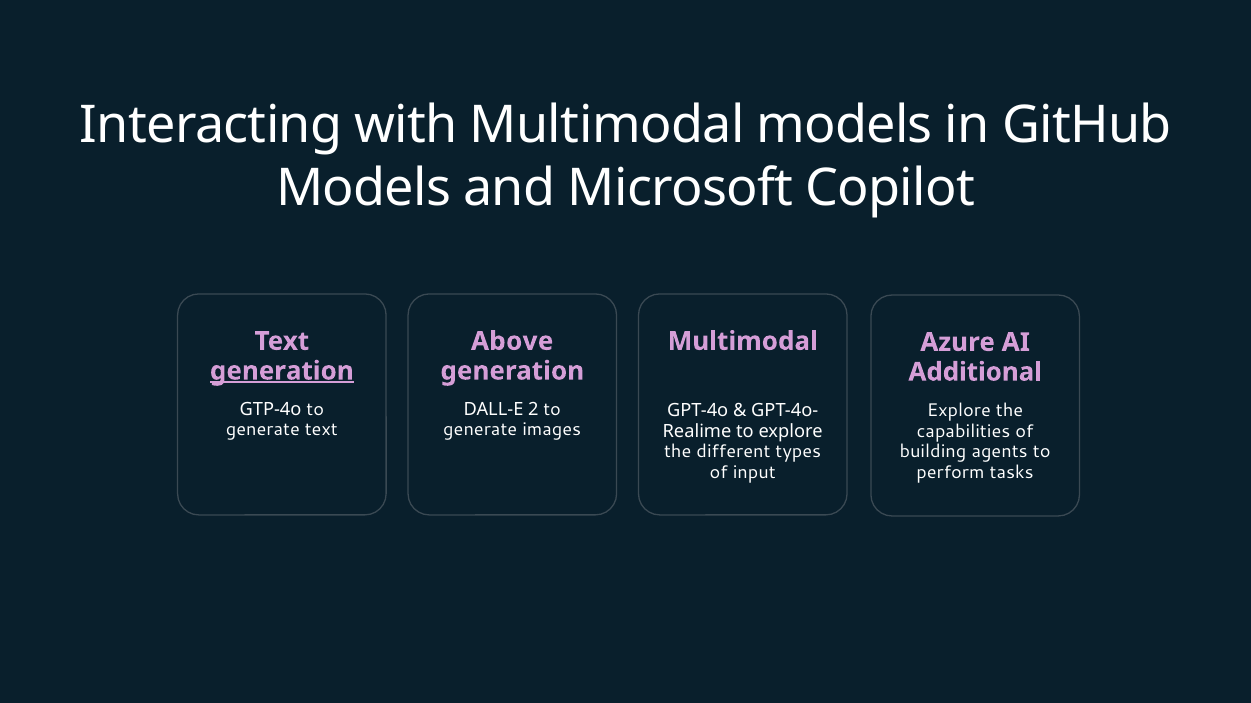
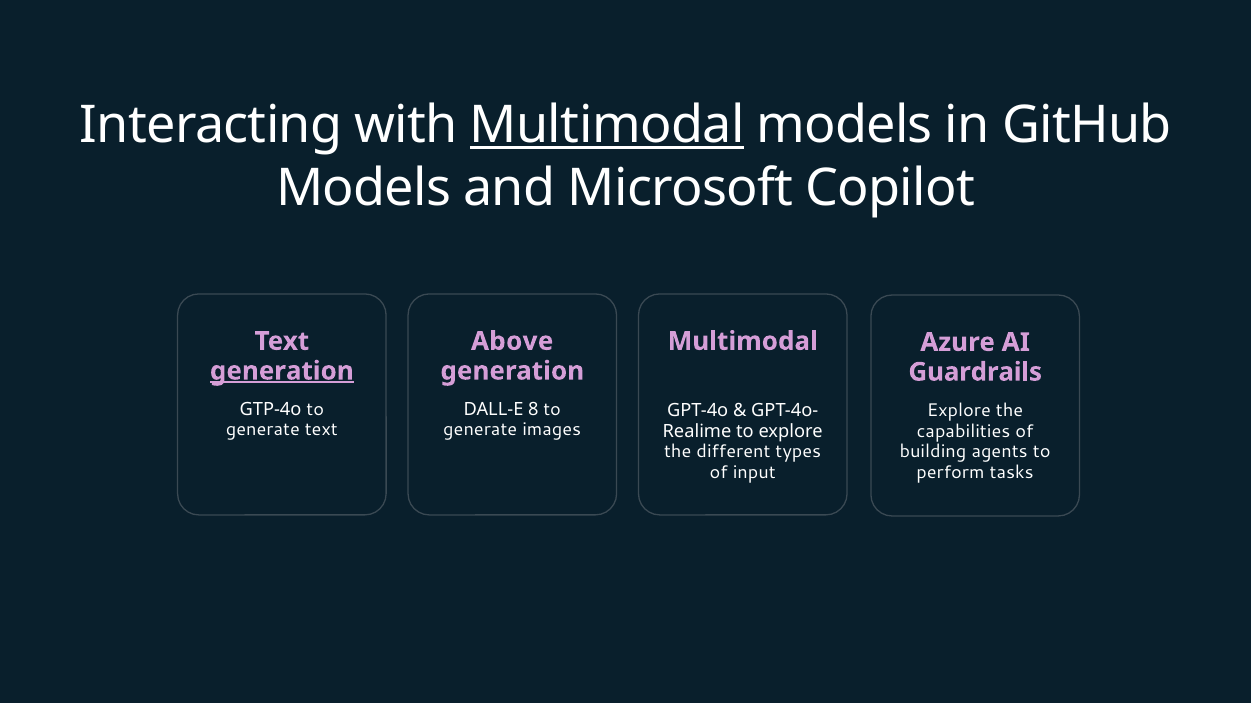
Multimodal at (607, 125) underline: none -> present
Additional: Additional -> Guardrails
2: 2 -> 8
